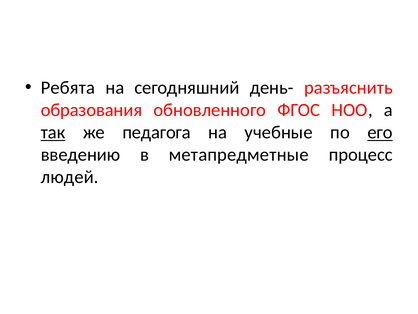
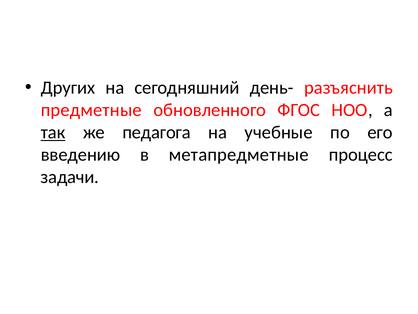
Ребята: Ребята -> Других
образования: образования -> предметные
его underline: present -> none
людей: людей -> задачи
